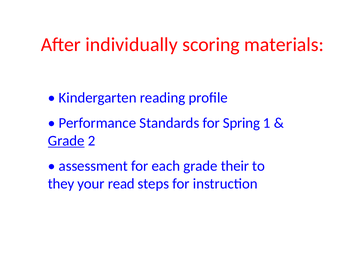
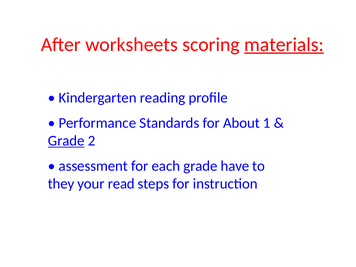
individually: individually -> worksheets
materials underline: none -> present
Spring: Spring -> About
their: their -> have
